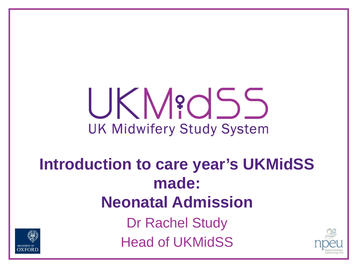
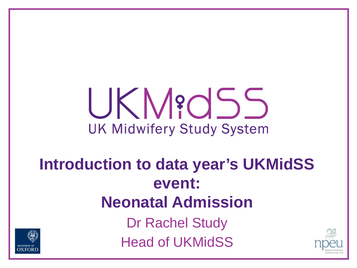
care: care -> data
made: made -> event
